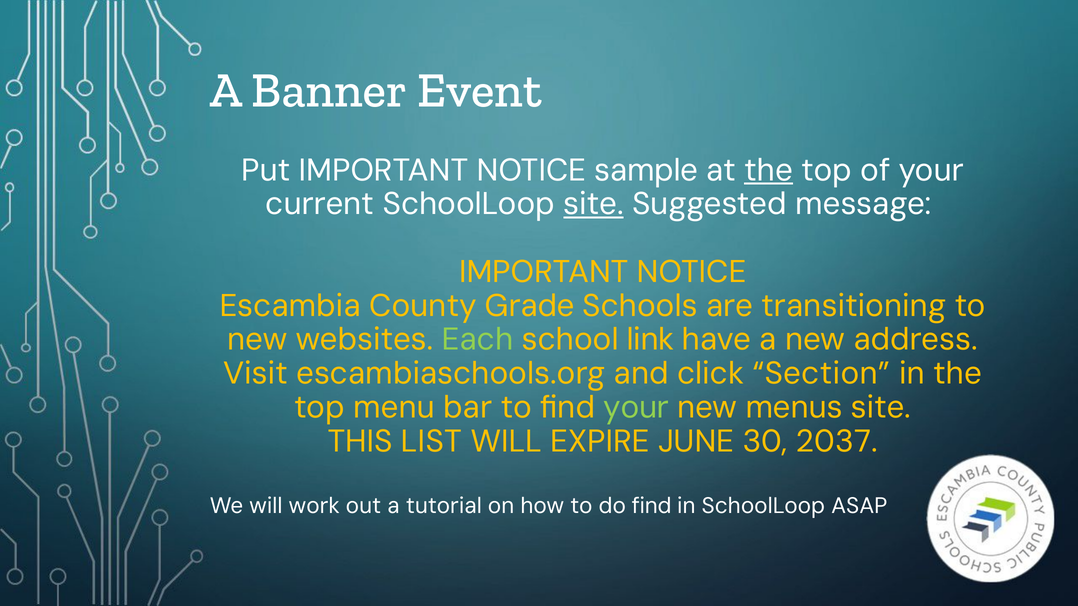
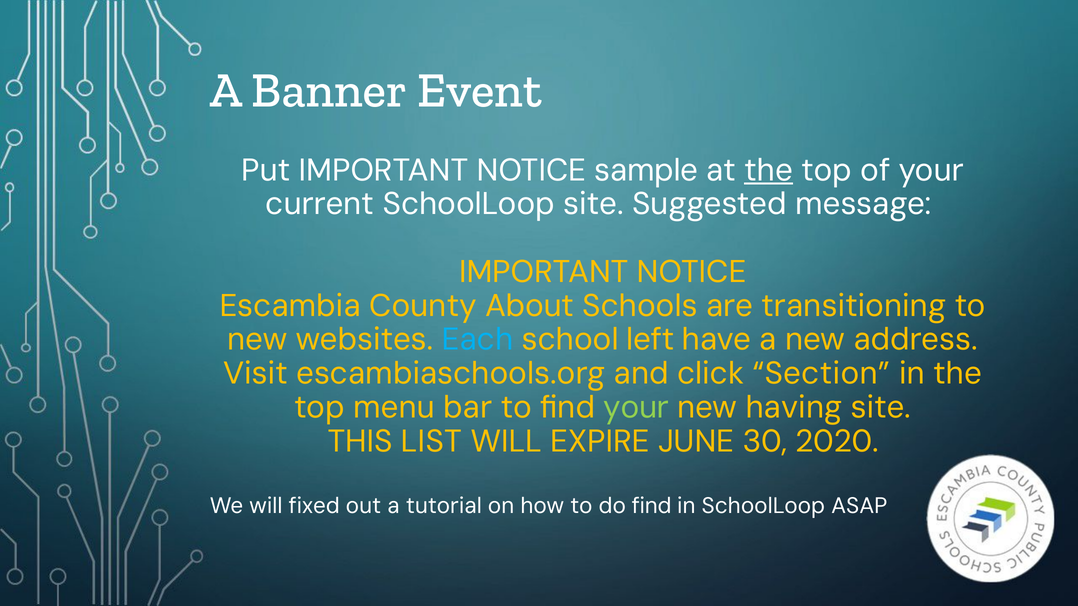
site at (594, 204) underline: present -> none
Grade: Grade -> About
Each colour: light green -> light blue
link: link -> left
menus: menus -> having
2037: 2037 -> 2020
work: work -> fixed
